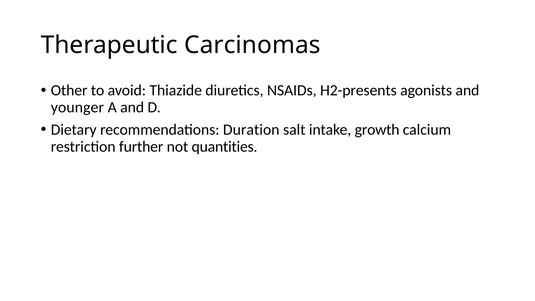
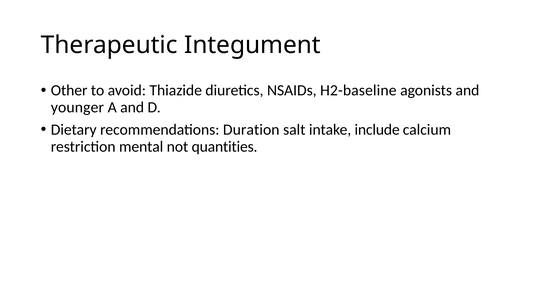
Carcinomas: Carcinomas -> Integument
H2-presents: H2-presents -> H2-baseline
growth: growth -> include
further: further -> mental
